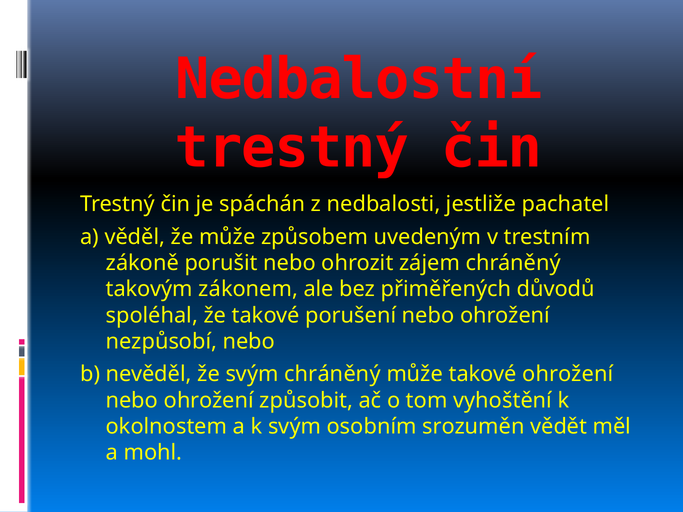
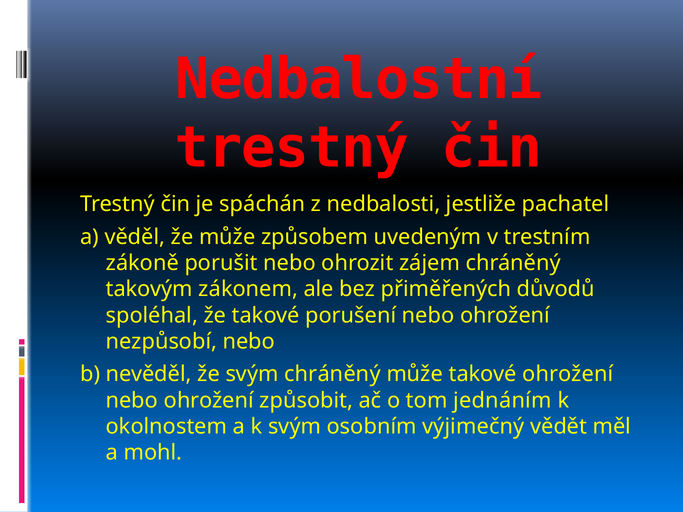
vyhoštění: vyhoštění -> jednáním
srozuměn: srozuměn -> výjimečný
